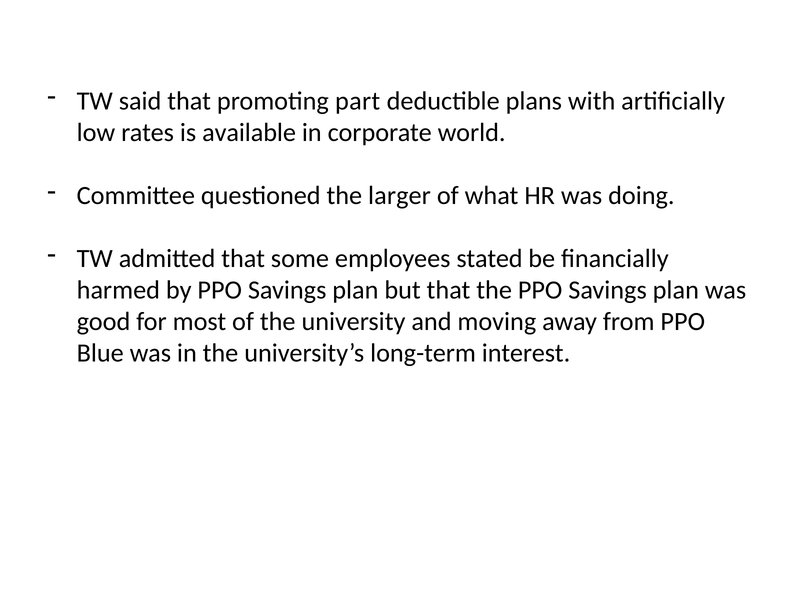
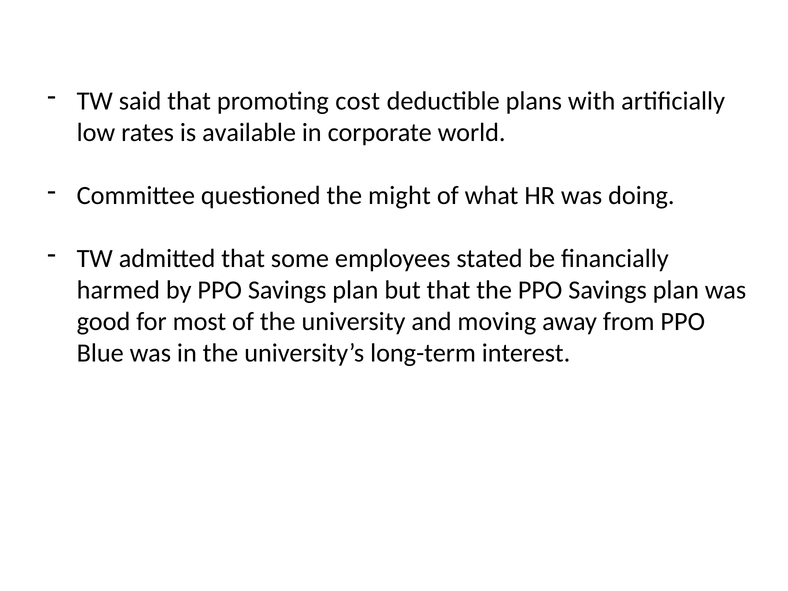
part: part -> cost
larger: larger -> might
